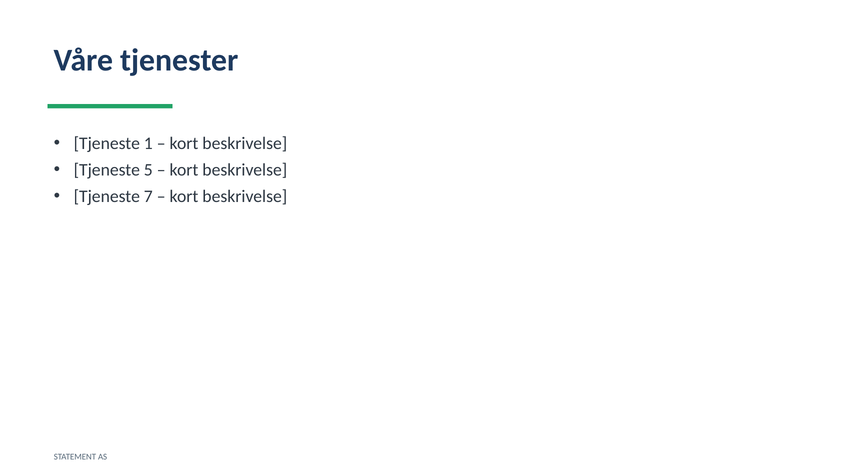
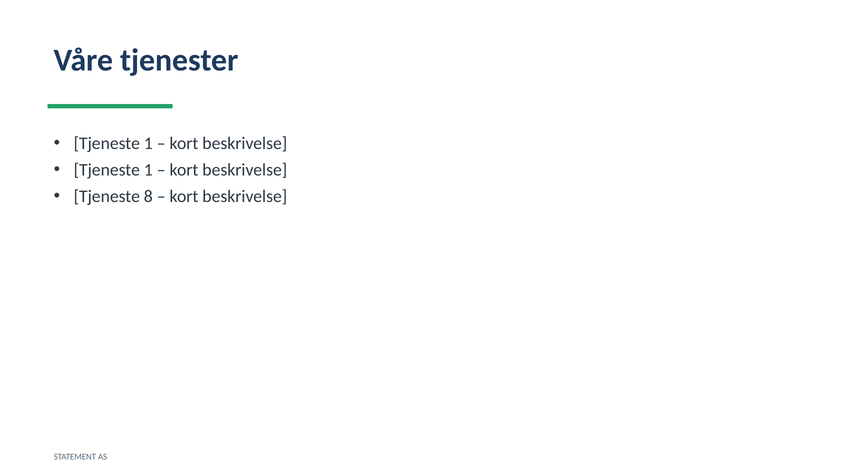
5 at (148, 170): 5 -> 1
7: 7 -> 8
